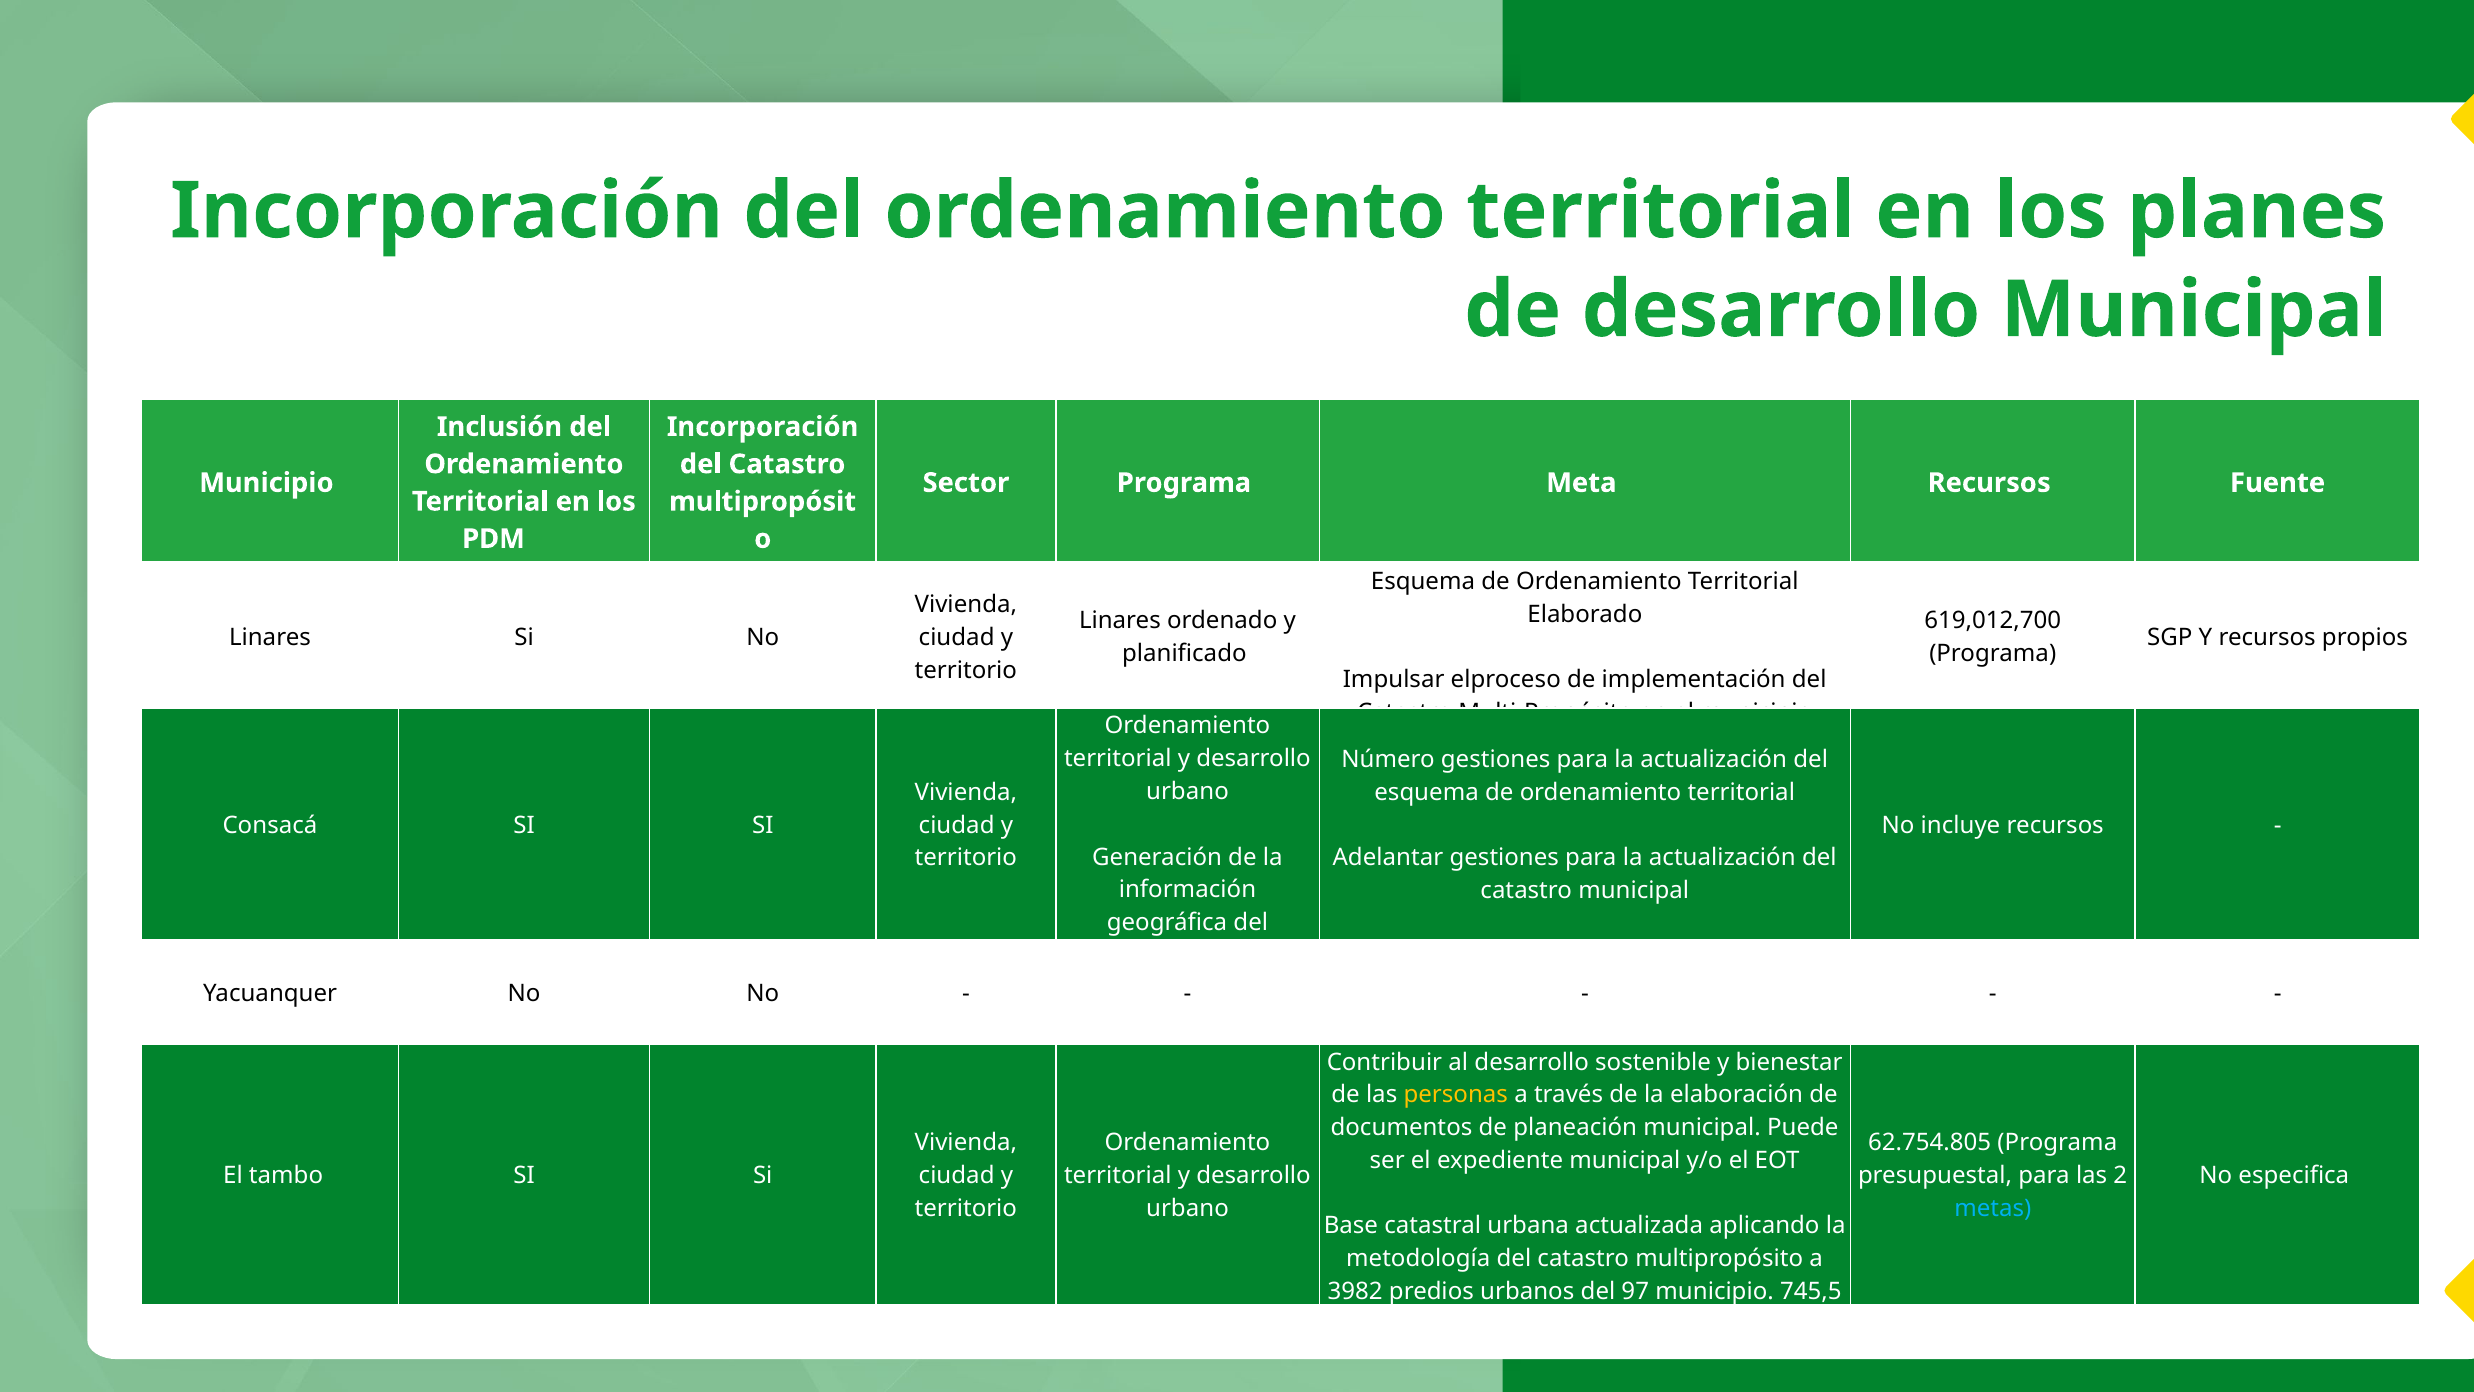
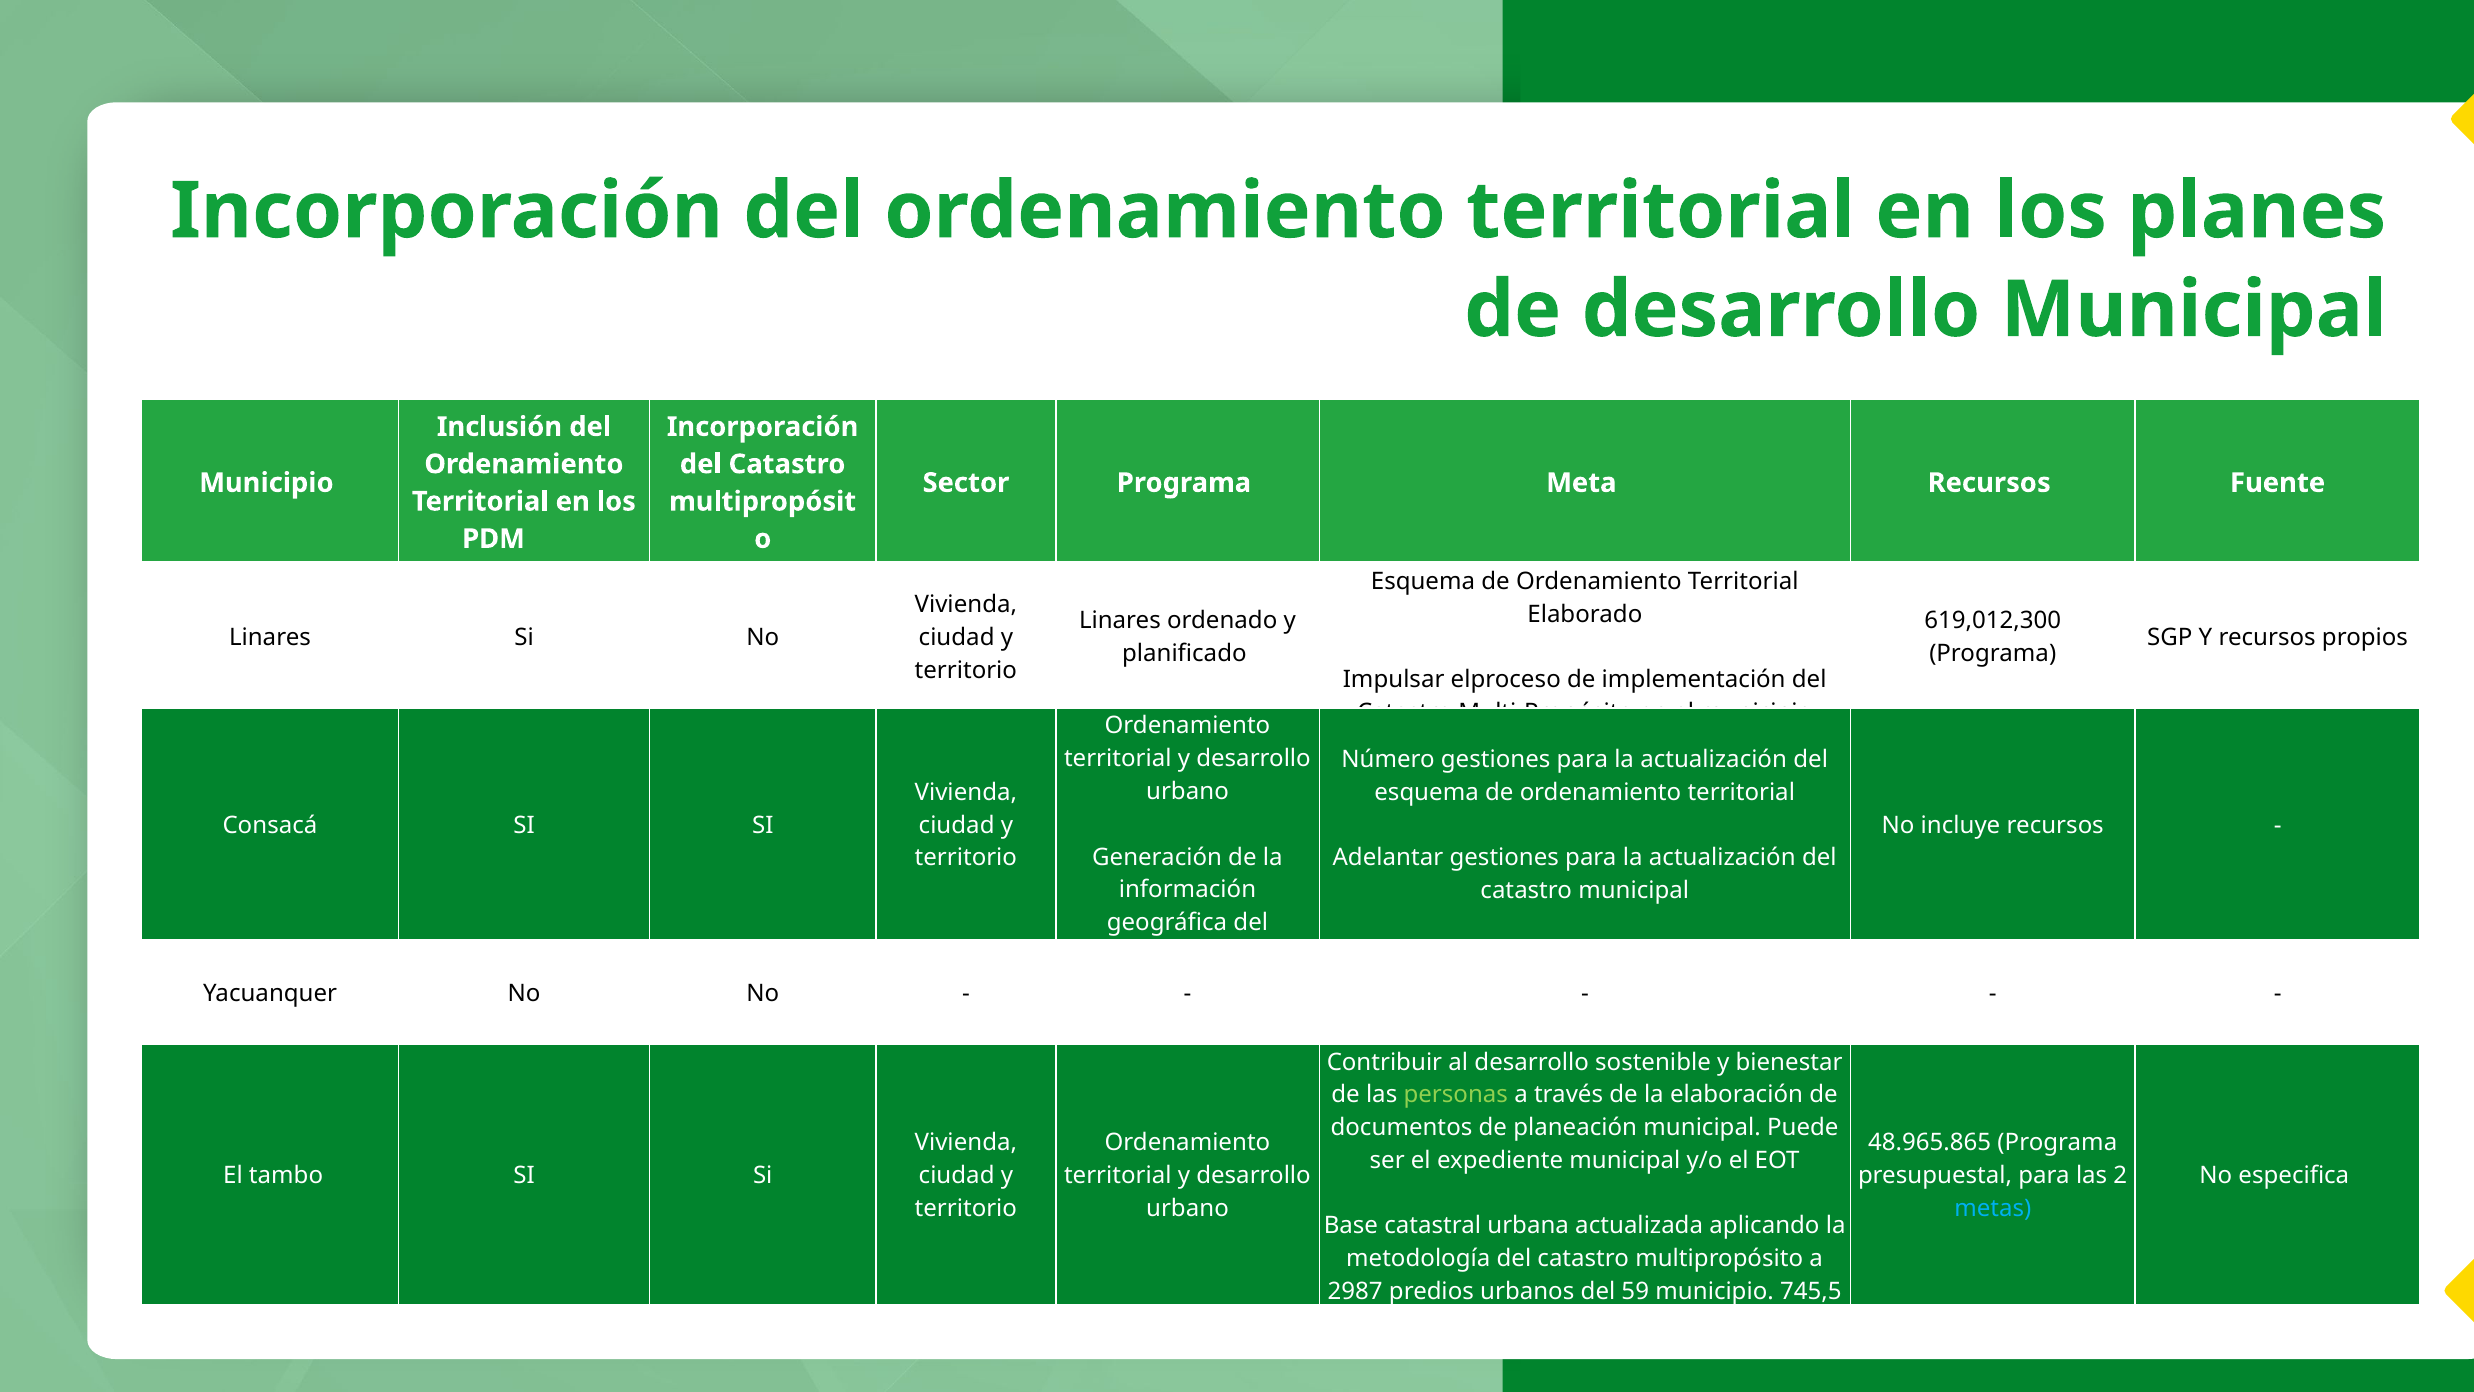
619,012,700: 619,012,700 -> 619,012,300
personas colour: yellow -> light green
62.754.805: 62.754.805 -> 48.965.865
3982: 3982 -> 2987
97: 97 -> 59
